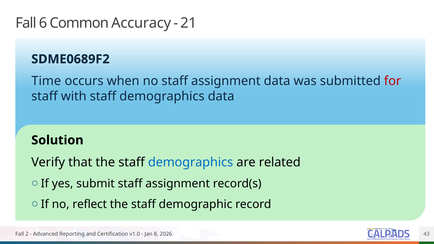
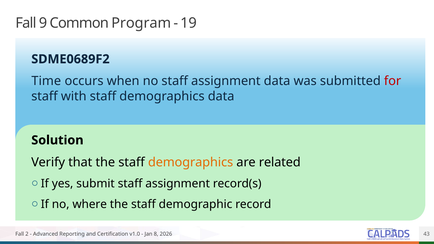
6: 6 -> 9
Accuracy: Accuracy -> Program
21: 21 -> 19
demographics at (191, 162) colour: blue -> orange
reflect: reflect -> where
